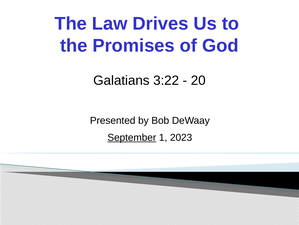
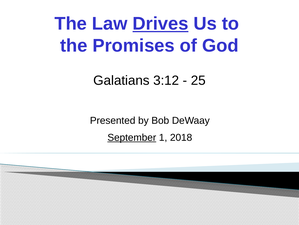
Drives underline: none -> present
3:22: 3:22 -> 3:12
20: 20 -> 25
2023: 2023 -> 2018
